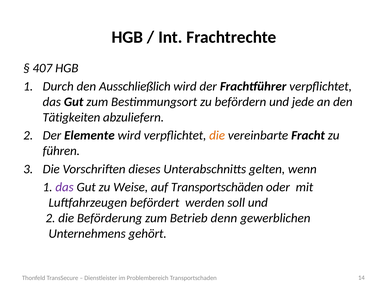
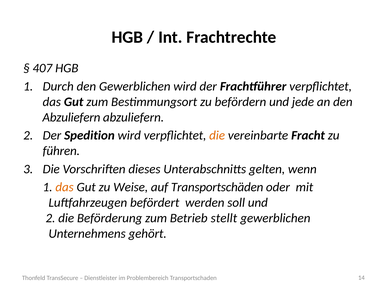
den Ausschließlich: Ausschließlich -> Gewerblichen
Tätigkeiten at (71, 117): Tätigkeiten -> Abzuliefern
Elemente: Elemente -> Spedition
das at (65, 187) colour: purple -> orange
denn: denn -> stellt
